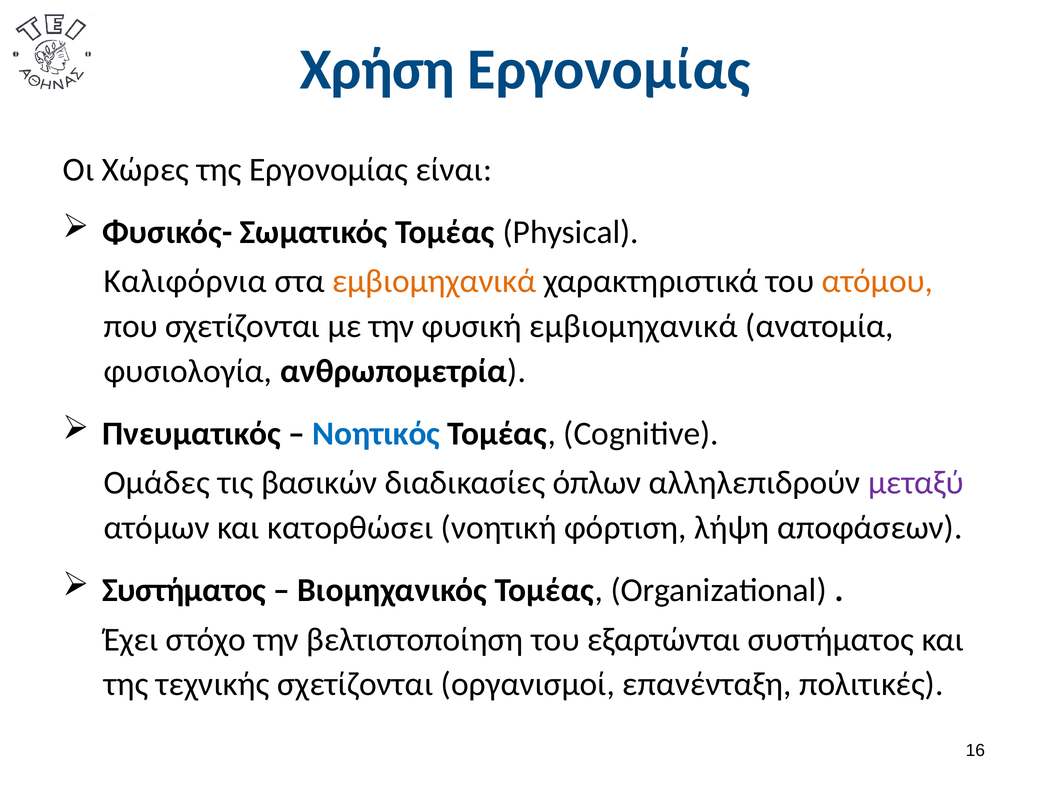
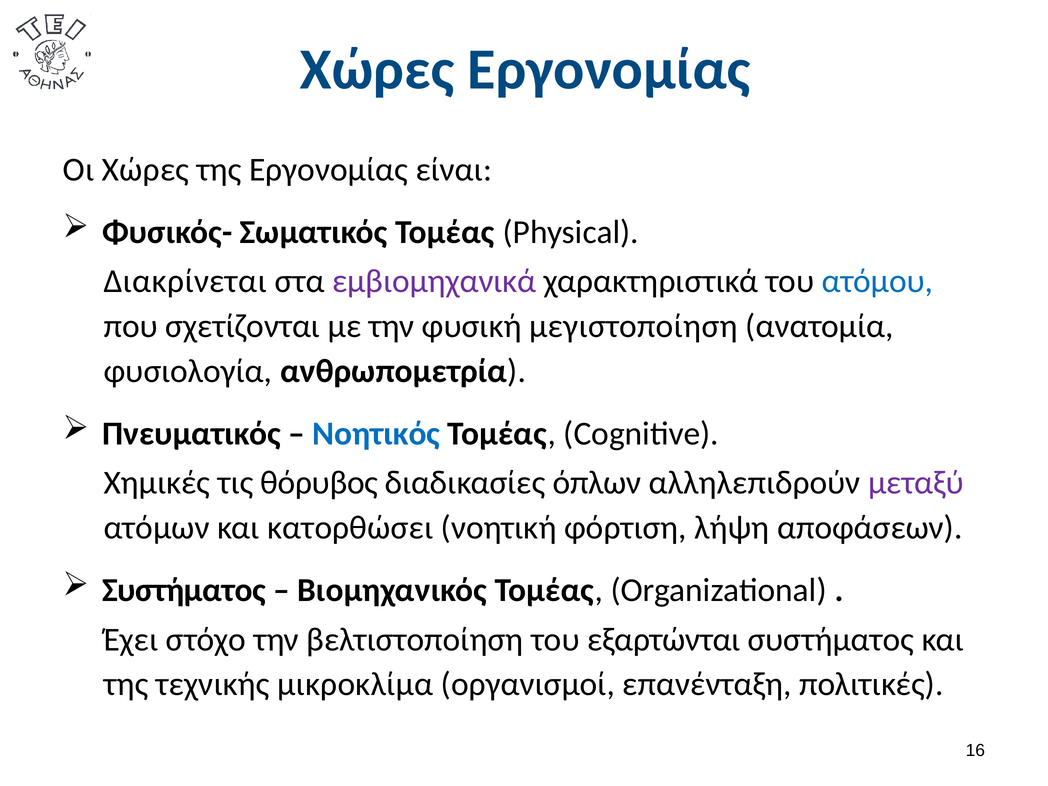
Χρήση at (377, 69): Χρήση -> Χώρες
Καλιφόρνια: Καλιφόρνια -> Διακρίνεται
εμβιομηχανικά at (434, 281) colour: orange -> purple
ατόμου colour: orange -> blue
φυσική εμβιομηχανικά: εμβιομηχανικά -> μεγιστοποίηση
Ομάδες: Ομάδες -> Χημικές
βασικών: βασικών -> θόρυβος
τεχνικής σχετίζονται: σχετίζονται -> μικροκλίμα
